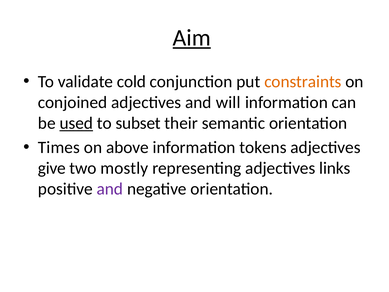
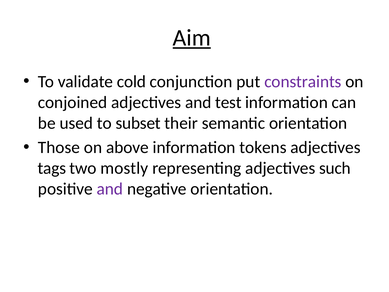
constraints colour: orange -> purple
will: will -> test
used underline: present -> none
Times: Times -> Those
give: give -> tags
links: links -> such
